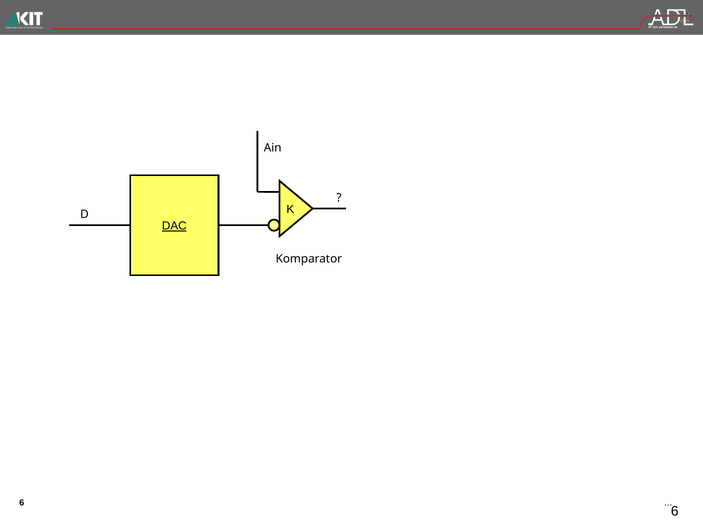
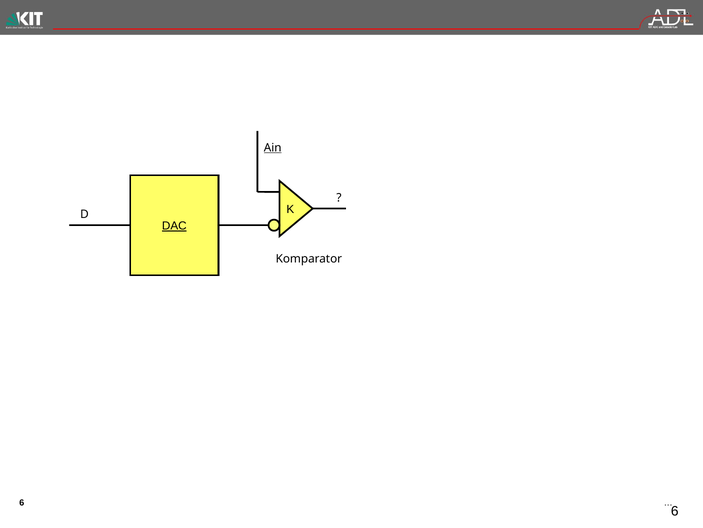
Ain underline: none -> present
